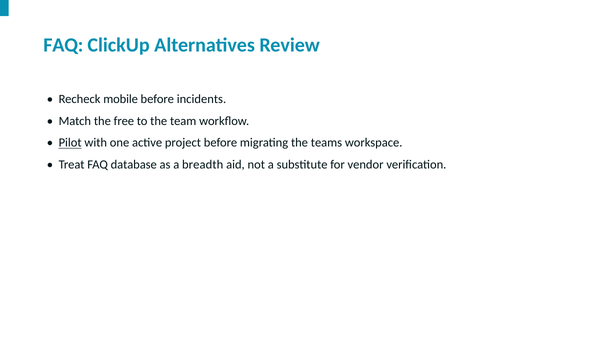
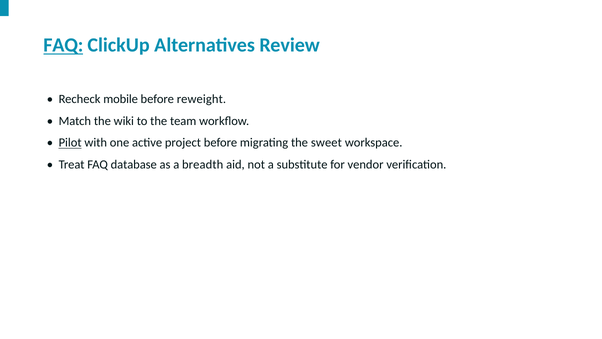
FAQ at (63, 45) underline: none -> present
incidents: incidents -> reweight
free: free -> wiki
teams: teams -> sweet
